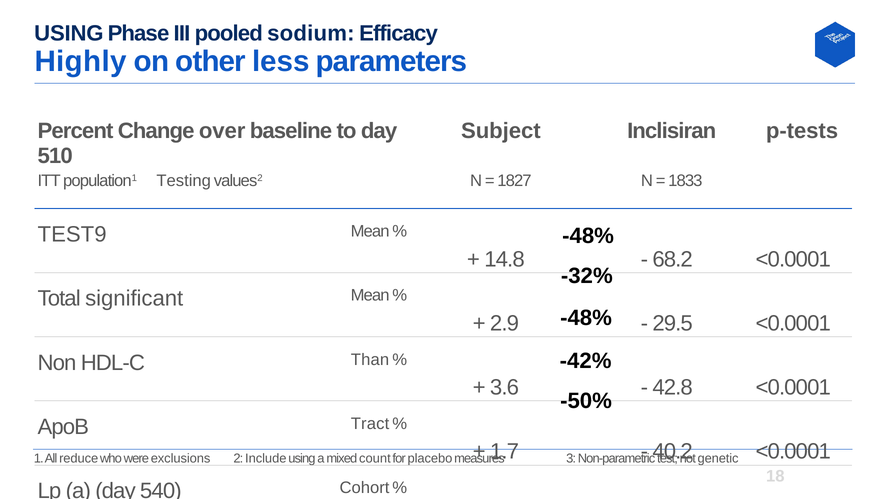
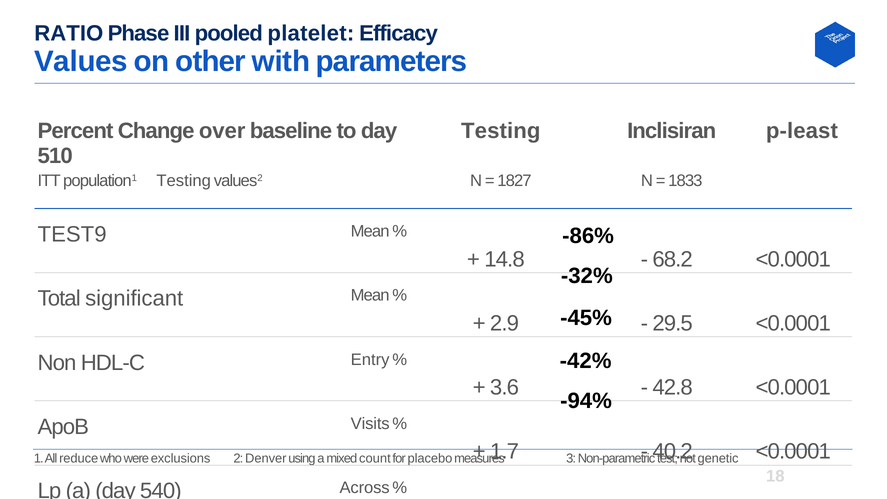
USING at (69, 34): USING -> RATIO
sodium: sodium -> platelet
Highly: Highly -> Values
less: less -> with
Subject at (501, 131): Subject -> Testing
p-tests: p-tests -> p-least
-48% at (588, 236): -48% -> -86%
-48% at (586, 318): -48% -> -45%
Than: Than -> Entry
-50%: -50% -> -94%
Tract: Tract -> Visits
Include: Include -> Denver
Cohort: Cohort -> Across
